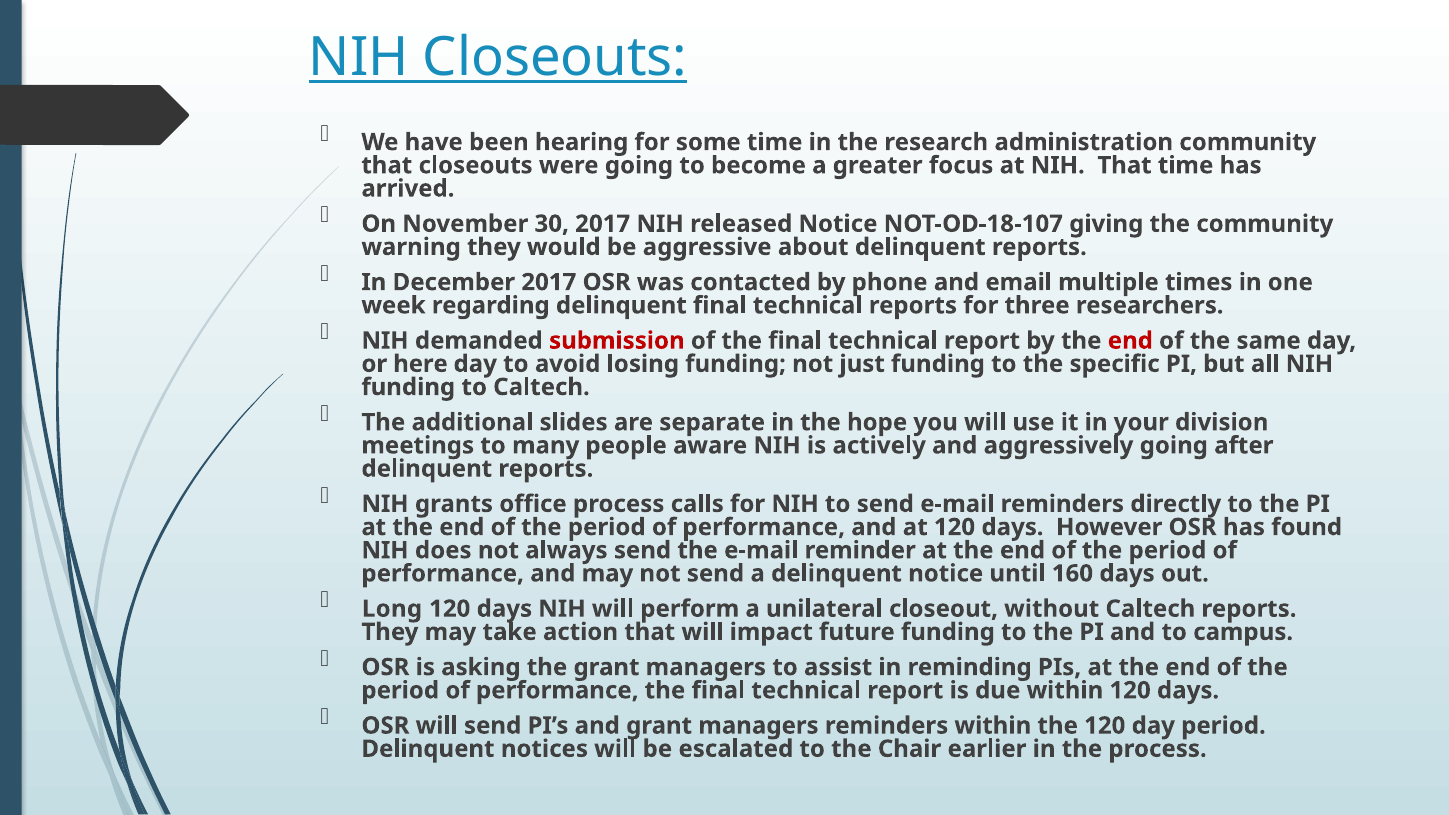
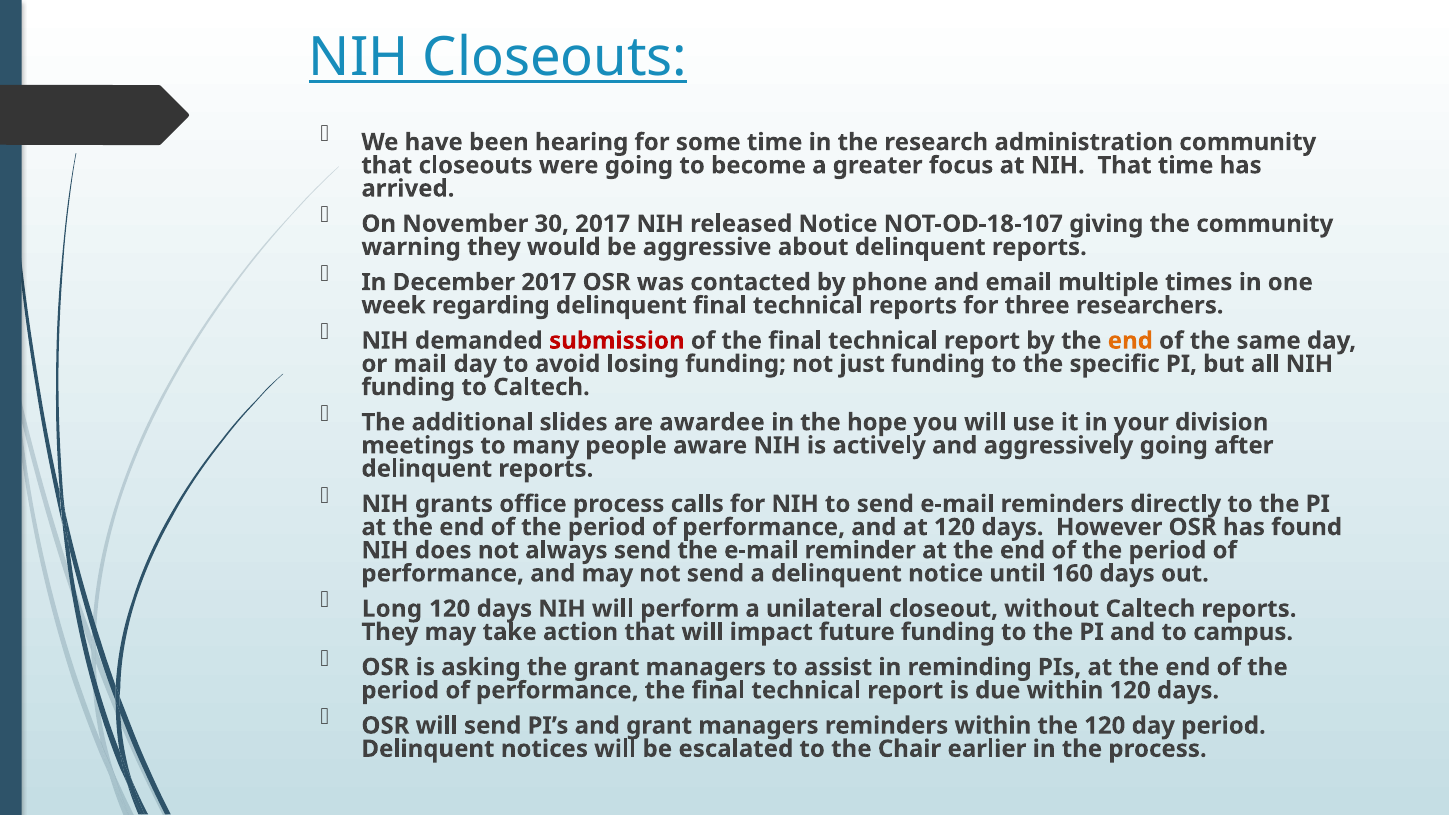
end at (1130, 341) colour: red -> orange
here: here -> mail
separate: separate -> awardee
